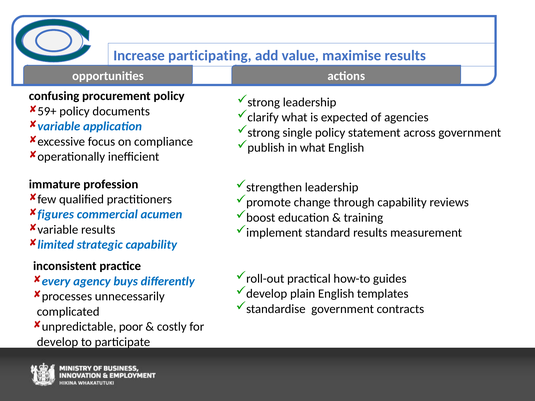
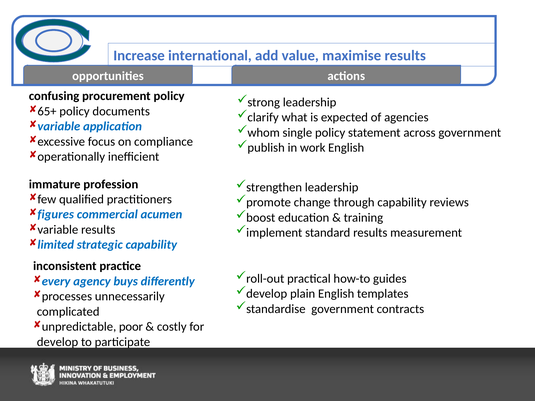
participating: participating -> international
59+: 59+ -> 65+
strong at (264, 133): strong -> whom
in what: what -> work
